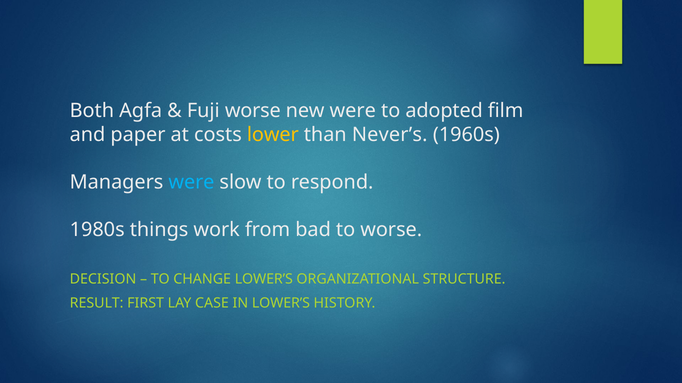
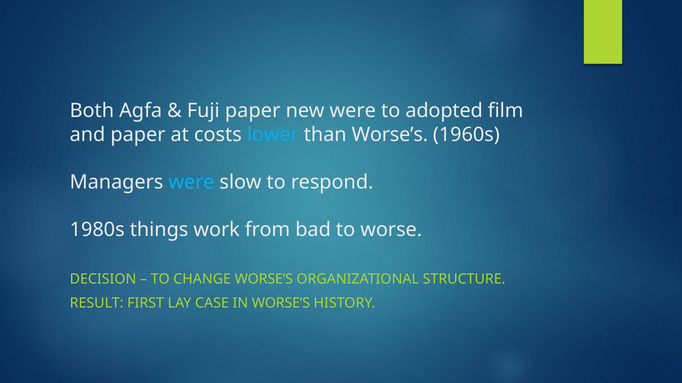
Fuji worse: worse -> paper
lower colour: yellow -> light blue
than Never’s: Never’s -> Worse’s
CHANGE LOWER’S: LOWER’S -> WORSE’S
IN LOWER’S: LOWER’S -> WORSE’S
